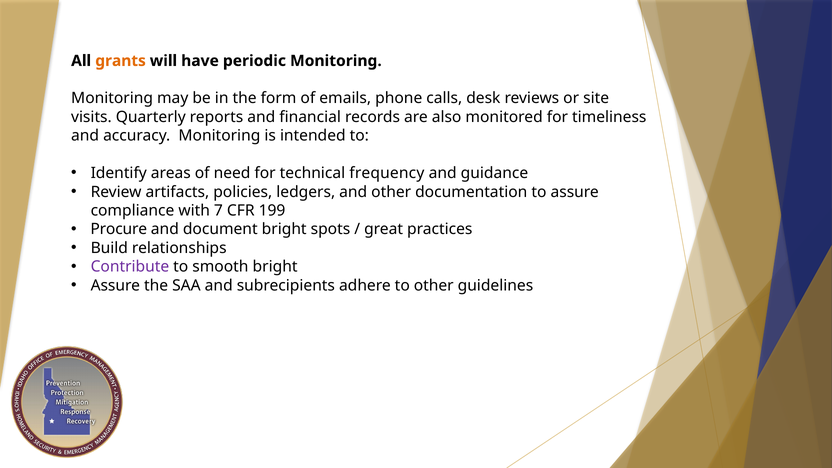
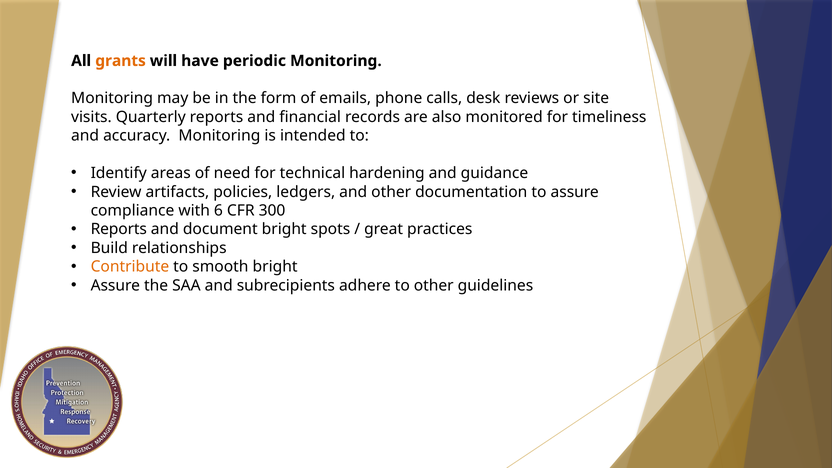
frequency: frequency -> hardening
7: 7 -> 6
199: 199 -> 300
Procure at (119, 229): Procure -> Reports
Contribute colour: purple -> orange
